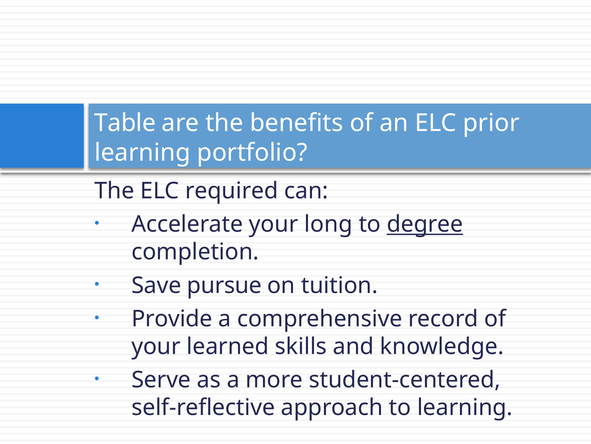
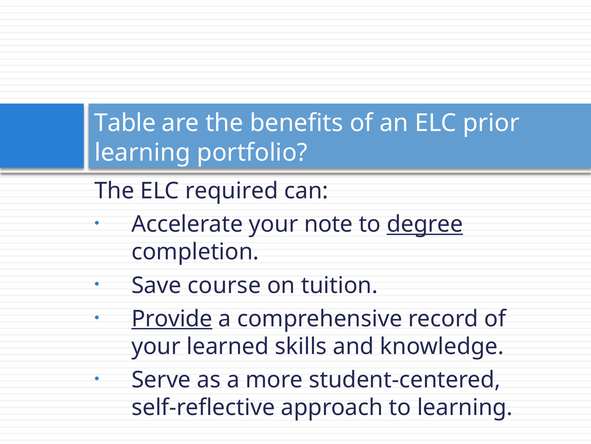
long: long -> note
pursue: pursue -> course
Provide underline: none -> present
